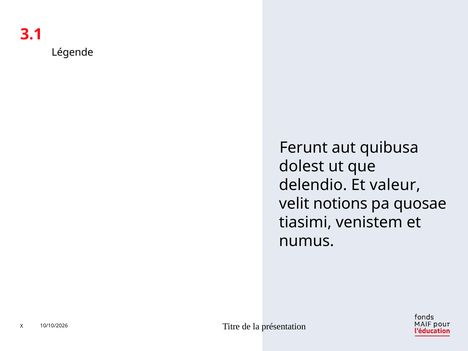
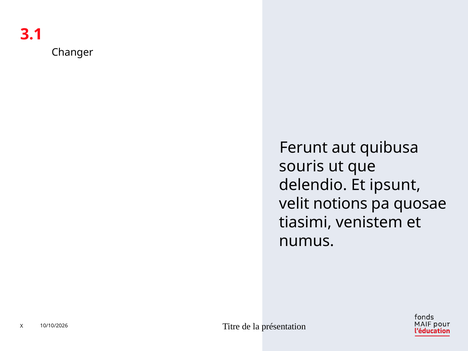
Légende: Légende -> Changer
dolest: dolest -> souris
valeur: valeur -> ipsunt
